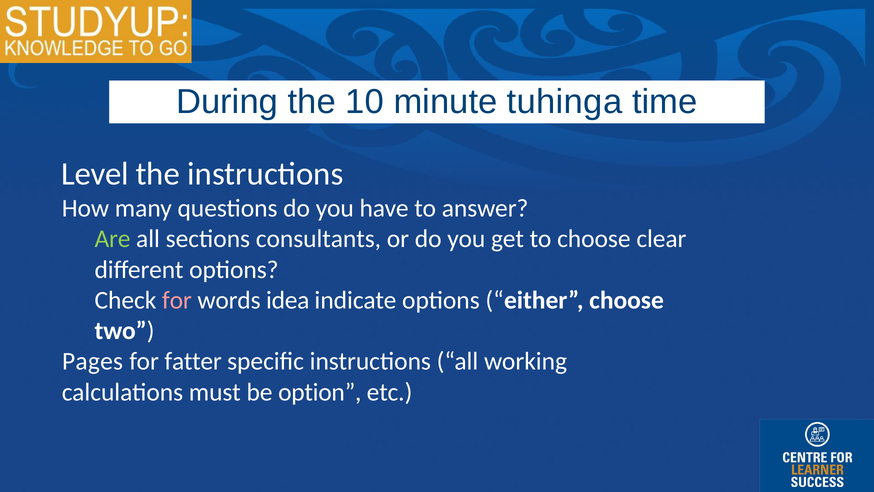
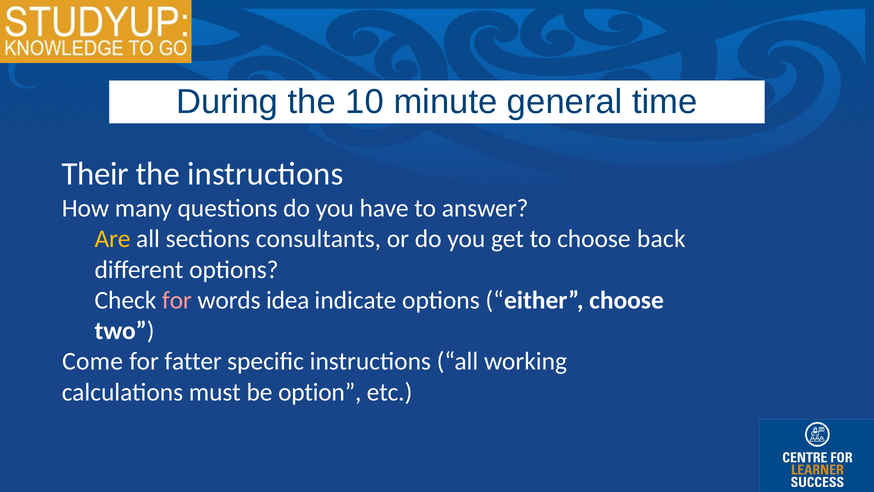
tuhinga: tuhinga -> general
Level: Level -> Their
Are colour: light green -> yellow
clear: clear -> back
Pages: Pages -> Come
